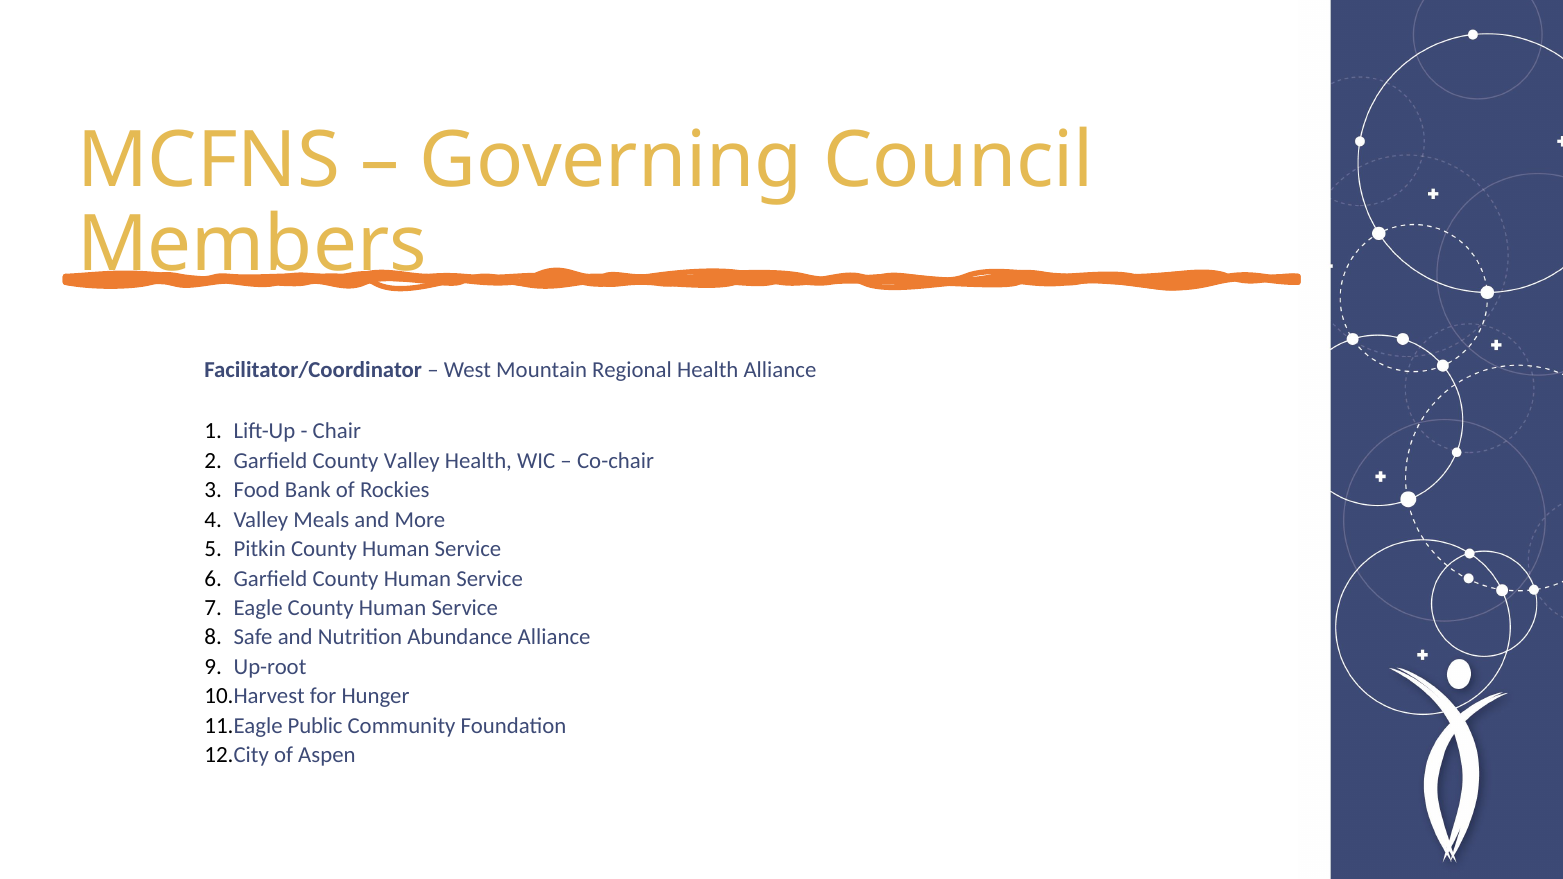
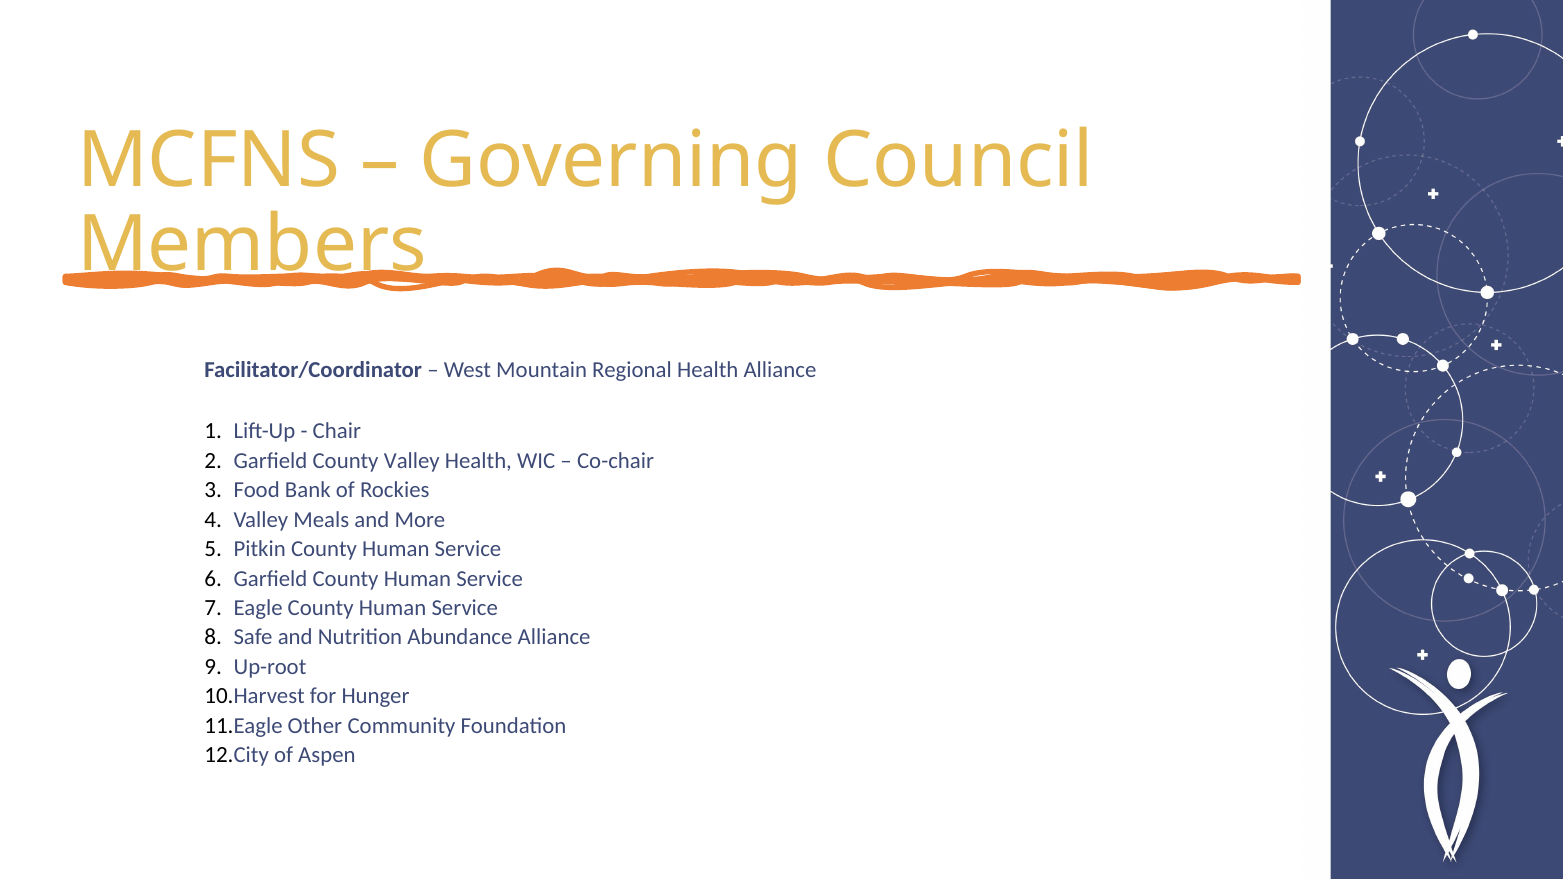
Public: Public -> Other
